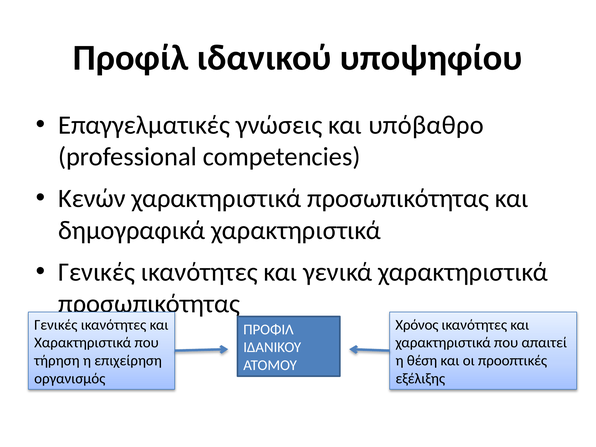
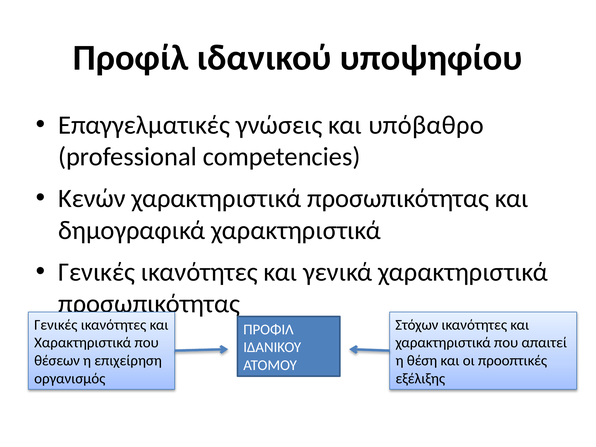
Χρόνος: Χρόνος -> Στόχων
τήρηση: τήρηση -> θέσεων
